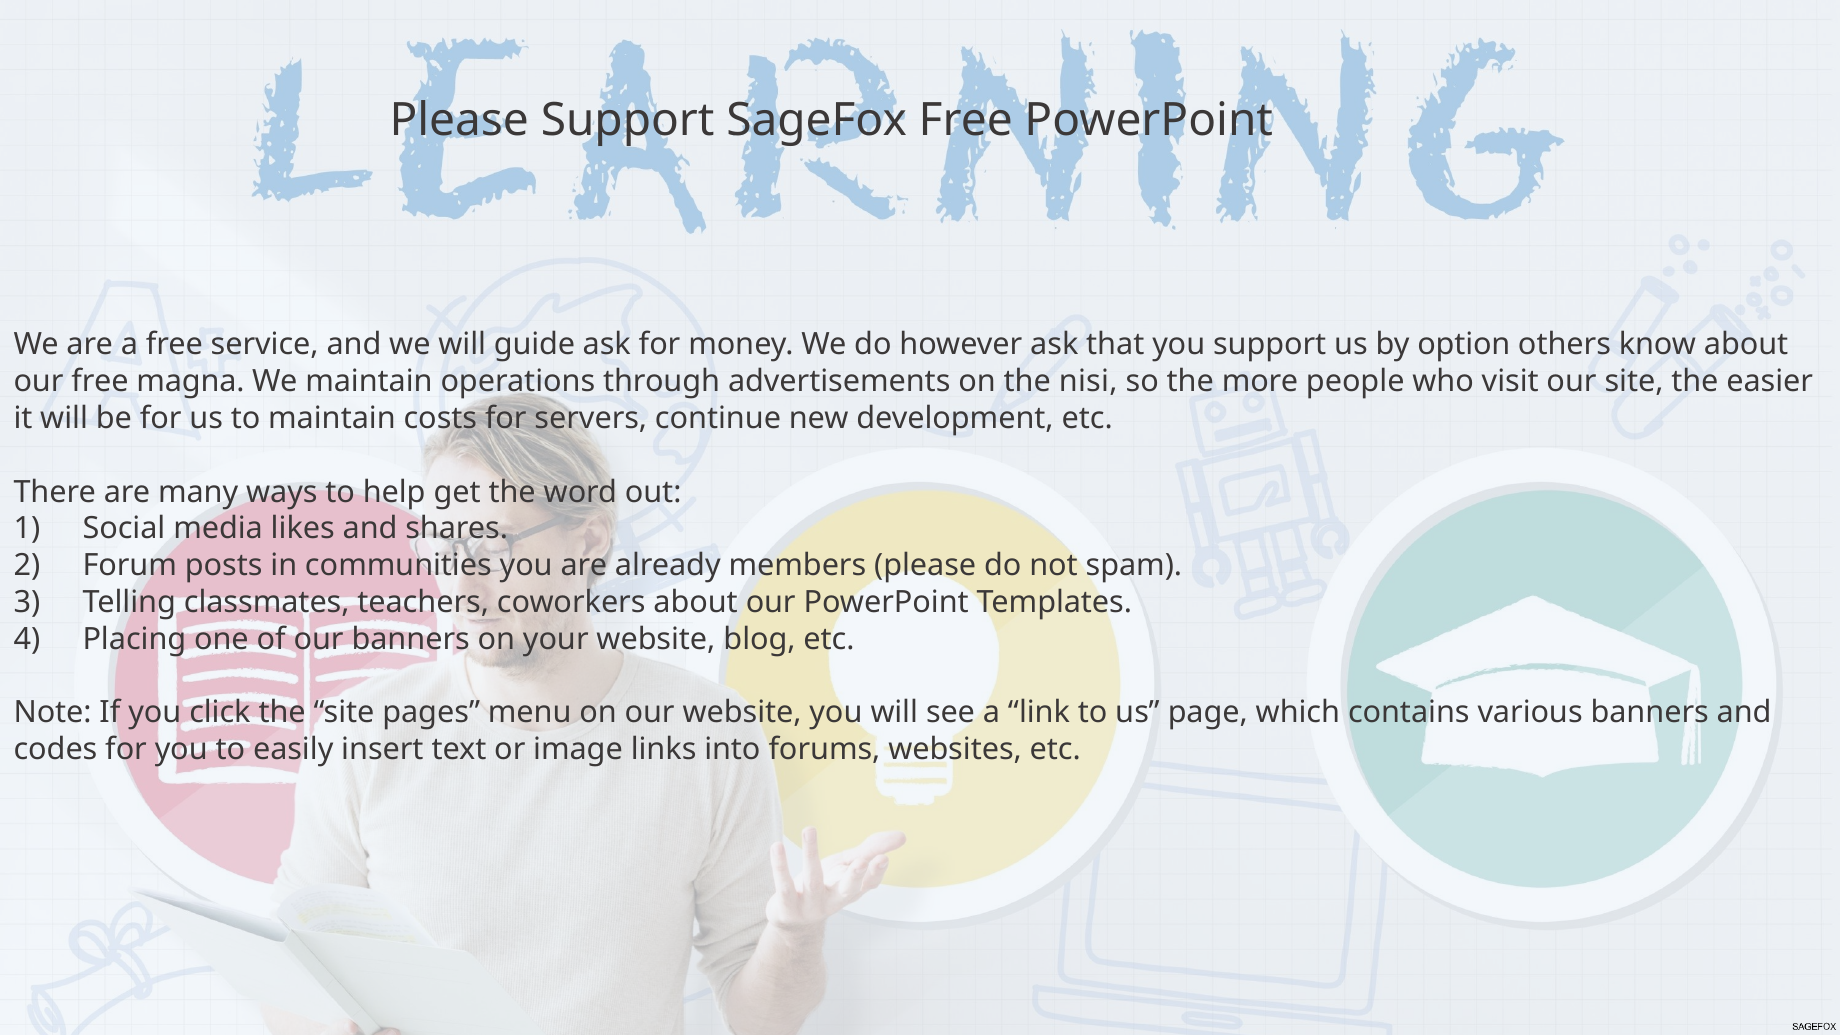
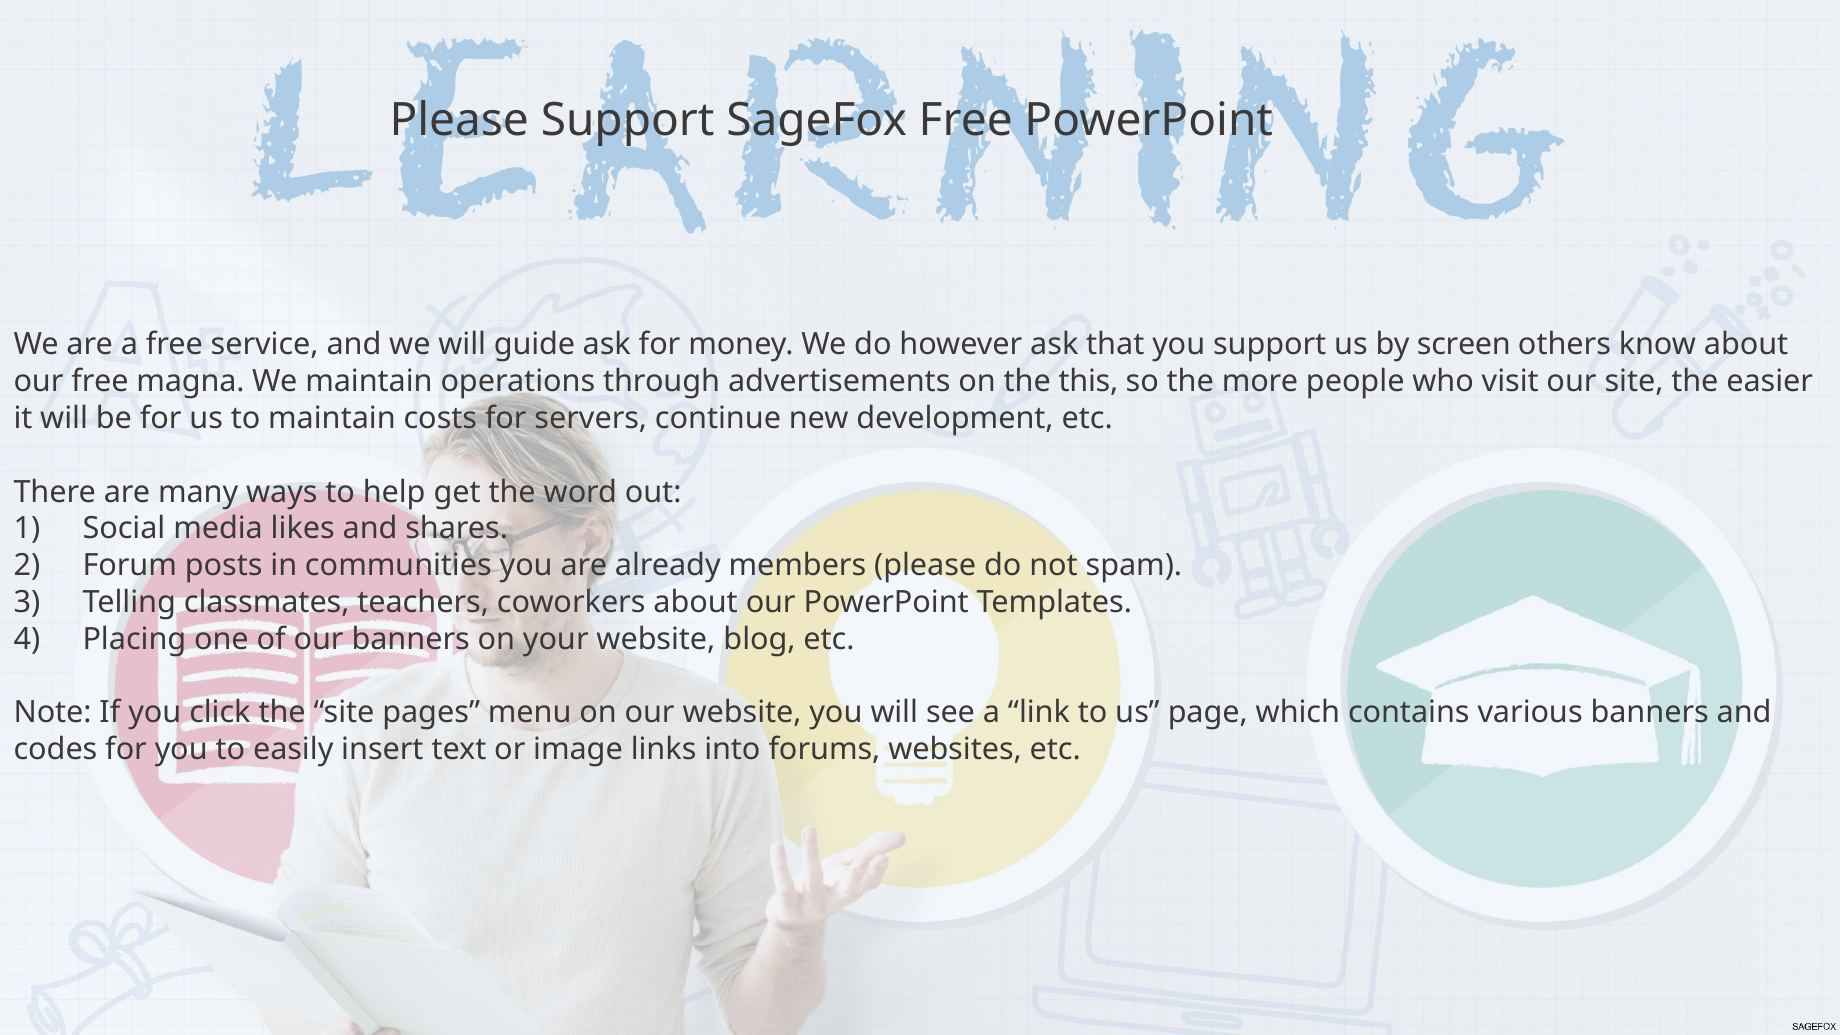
option: option -> screen
nisi: nisi -> this
